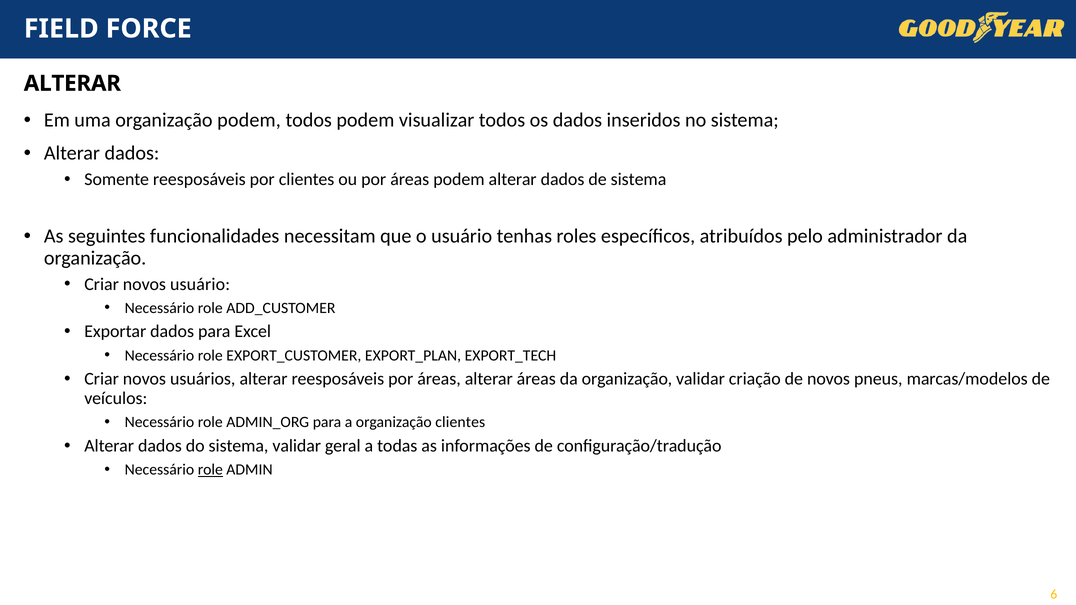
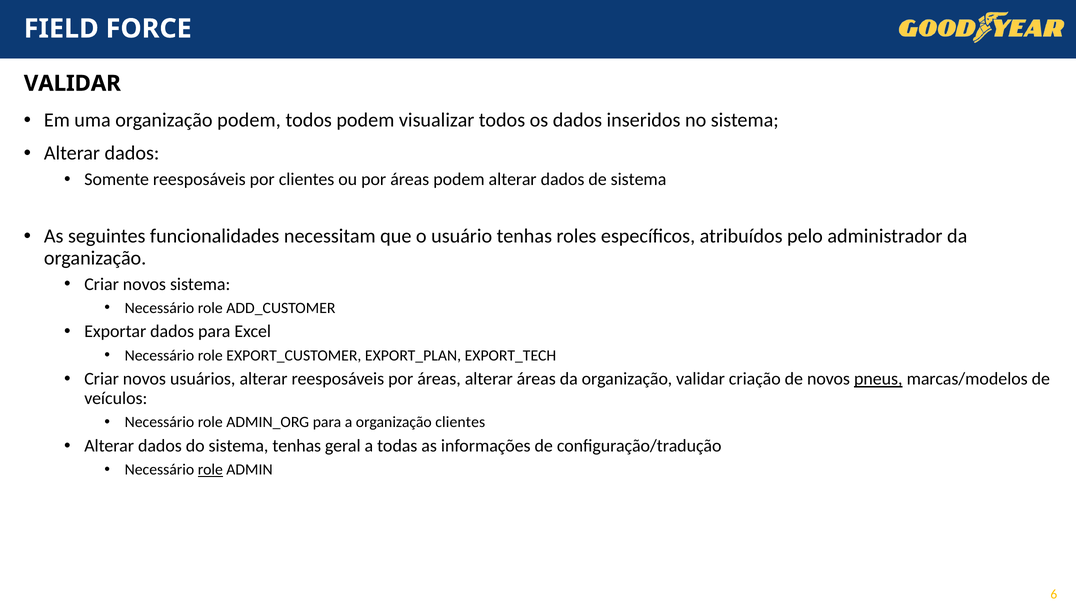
ALTERAR at (72, 83): ALTERAR -> VALIDAR
novos usuário: usuário -> sistema
pneus underline: none -> present
sistema validar: validar -> tenhas
